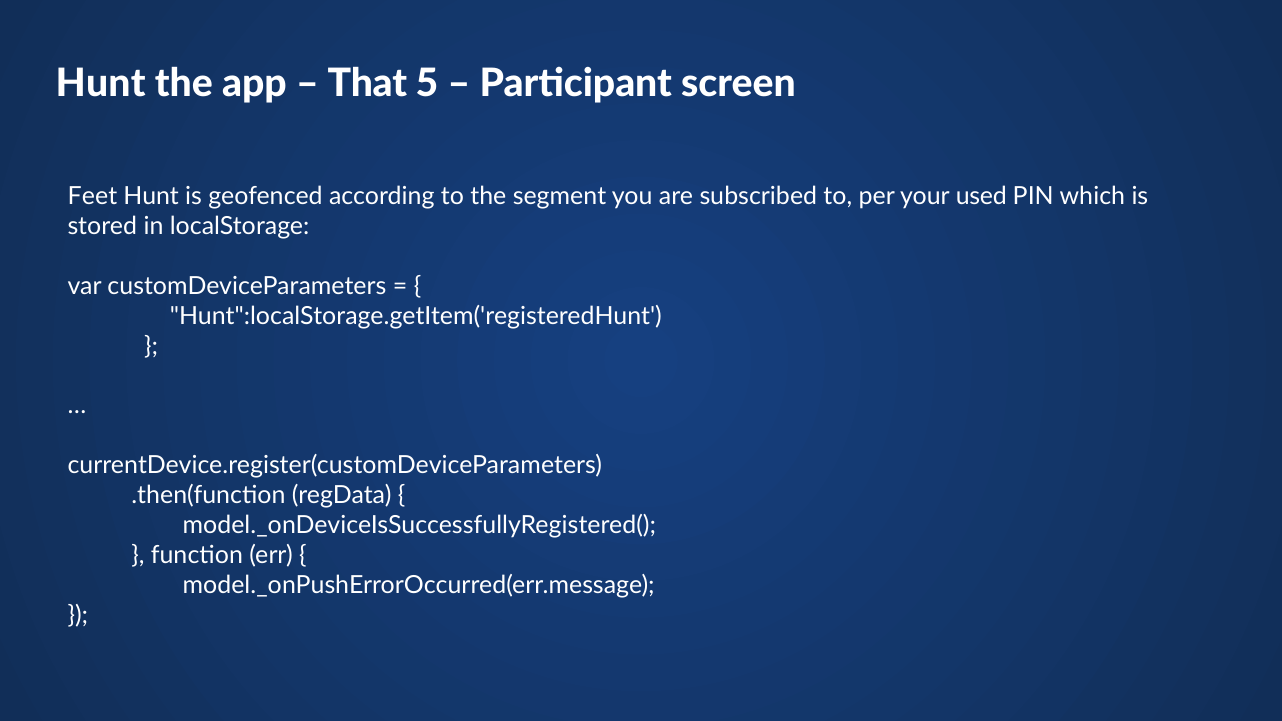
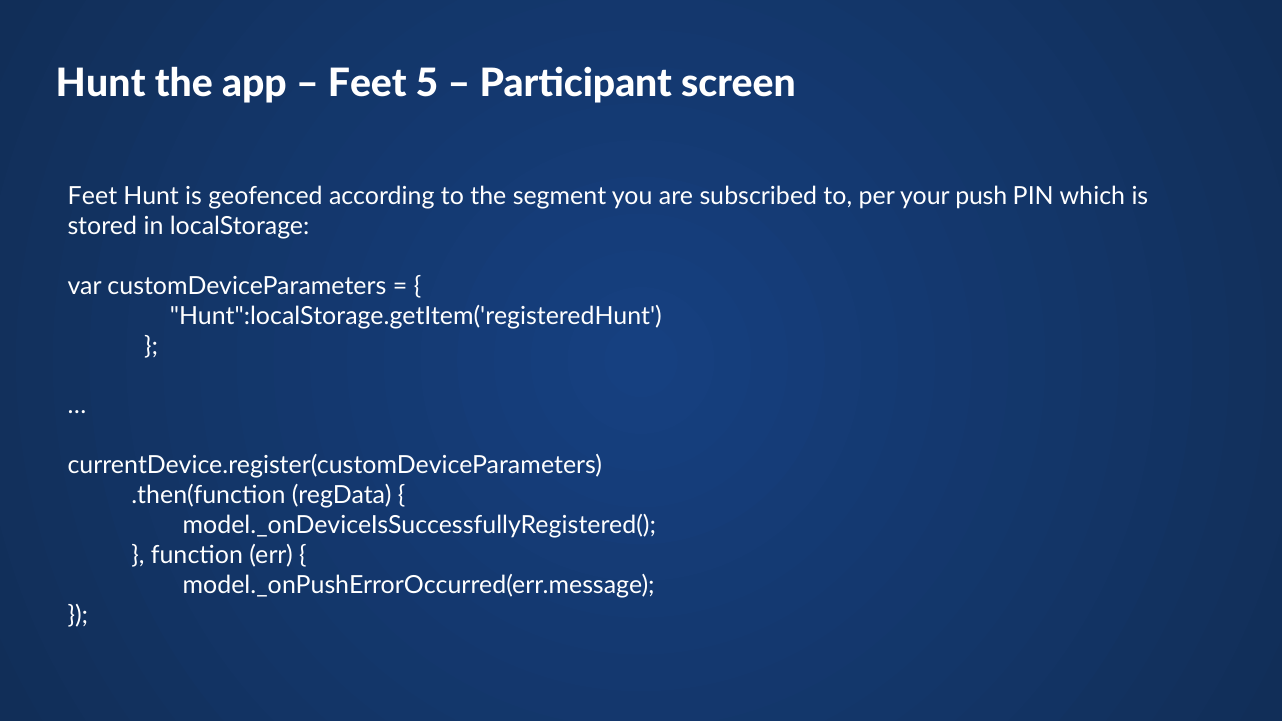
That at (367, 84): That -> Feet
used: used -> push
